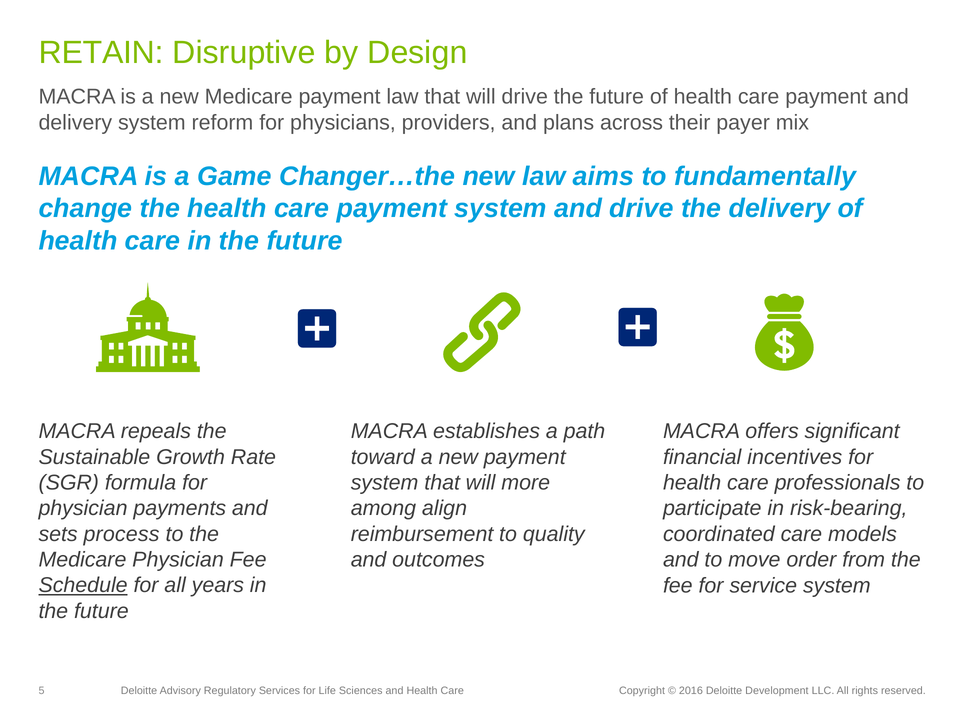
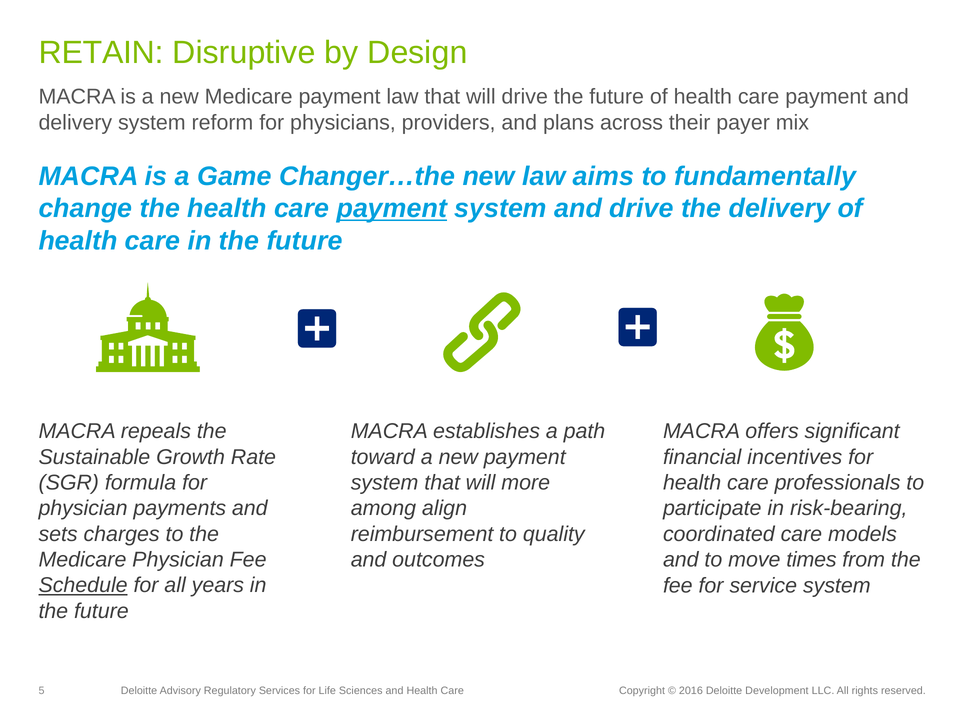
payment at (392, 209) underline: none -> present
process: process -> charges
order: order -> times
